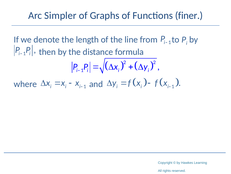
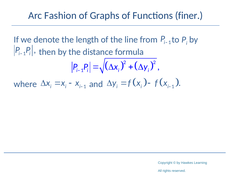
Simpler: Simpler -> Fashion
